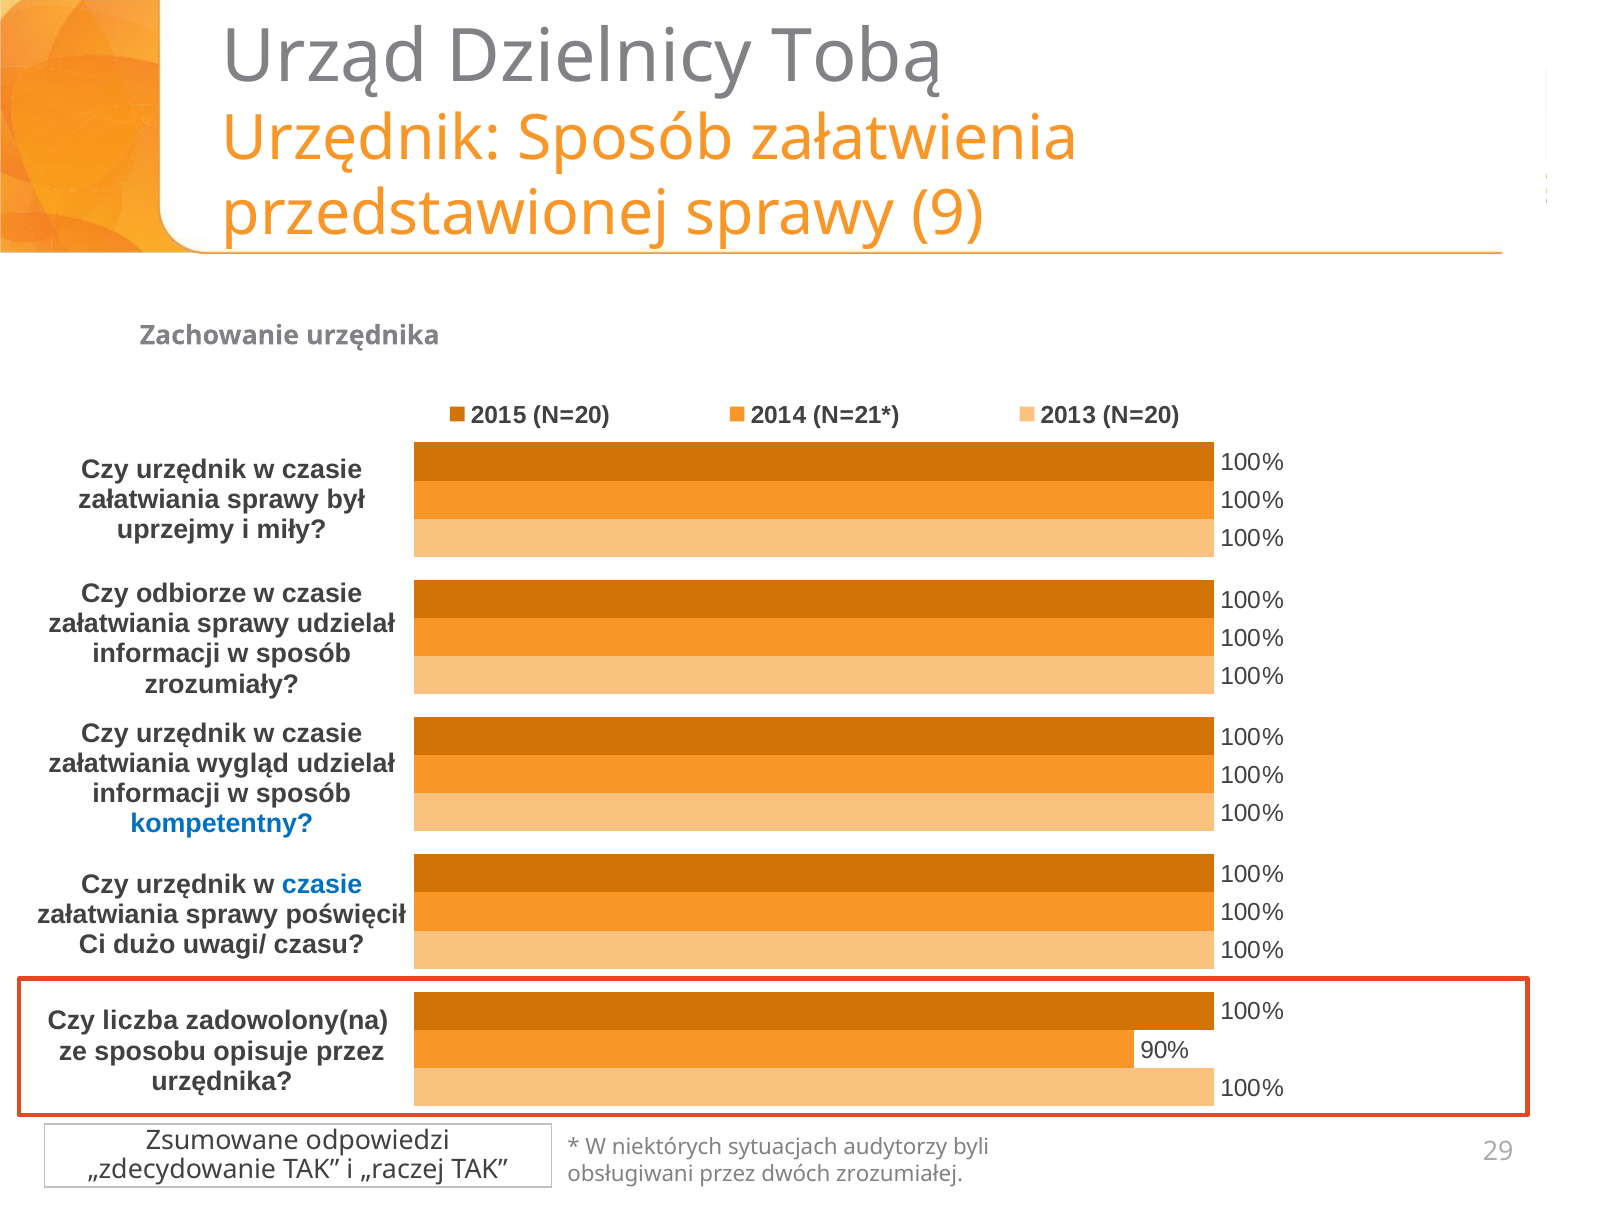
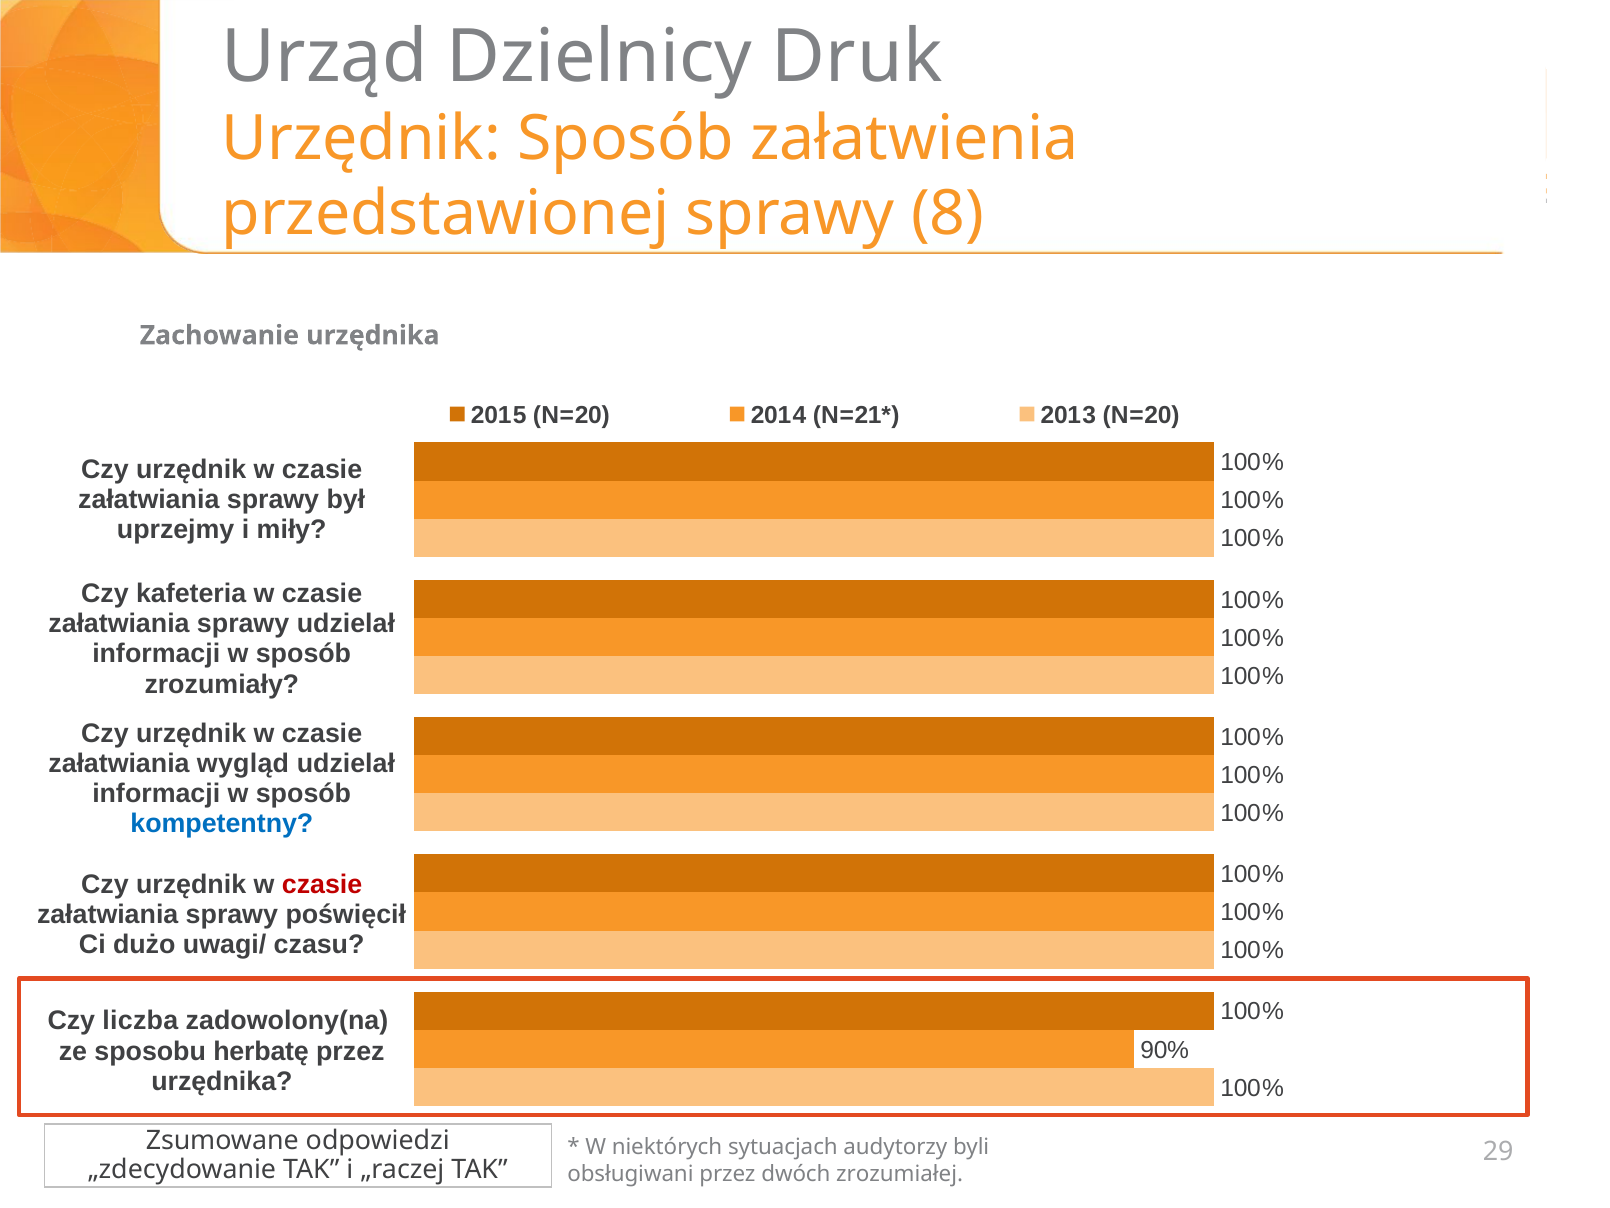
Tobą: Tobą -> Druk
9: 9 -> 8
odbiorze: odbiorze -> kafeteria
czasie at (322, 885) colour: blue -> red
opisuje: opisuje -> herbatę
